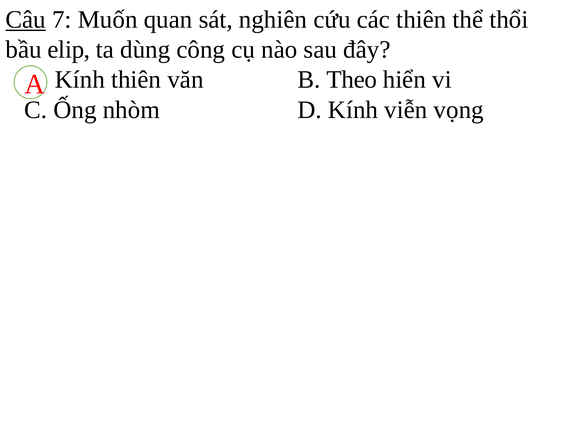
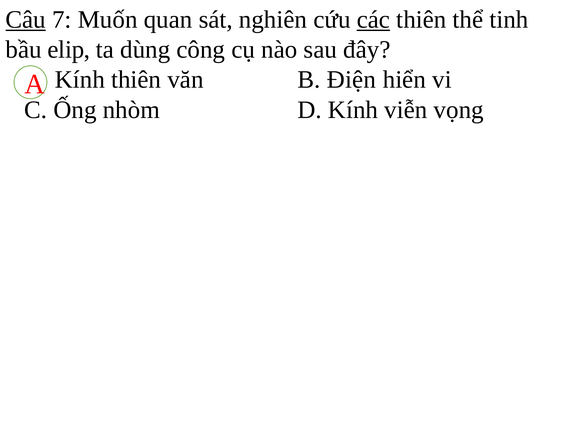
các underline: none -> present
thổi: thổi -> tinh
Theo: Theo -> Điện
